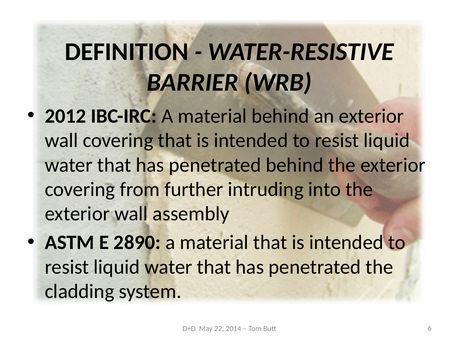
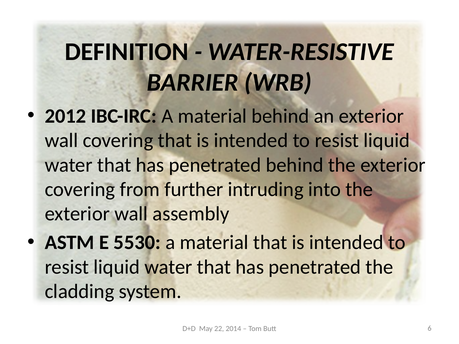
2890: 2890 -> 5530
